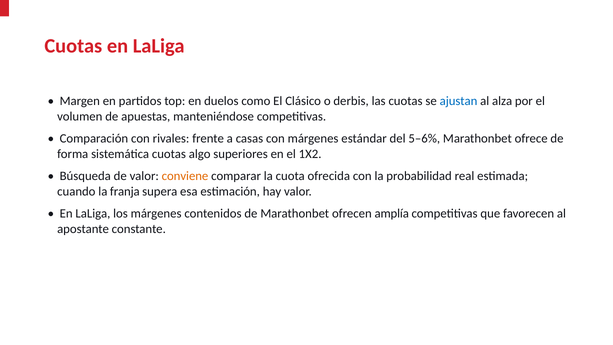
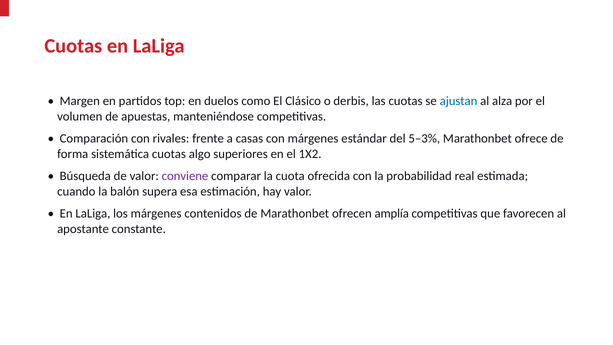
5–6%: 5–6% -> 5–3%
conviene colour: orange -> purple
franja: franja -> balón
